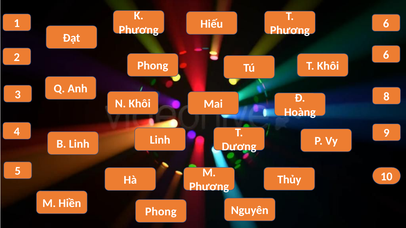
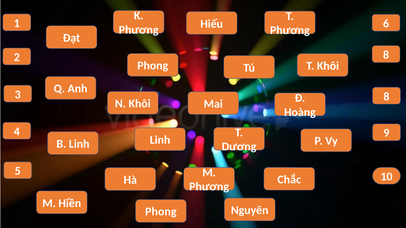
2 6: 6 -> 8
Thủy: Thủy -> Chắc
